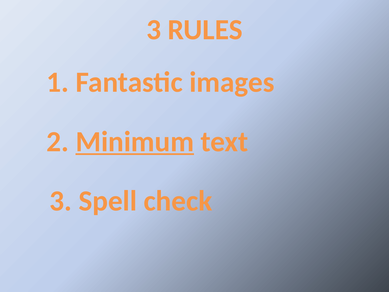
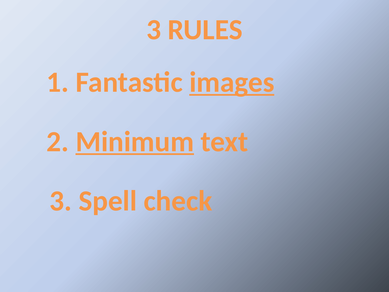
images underline: none -> present
